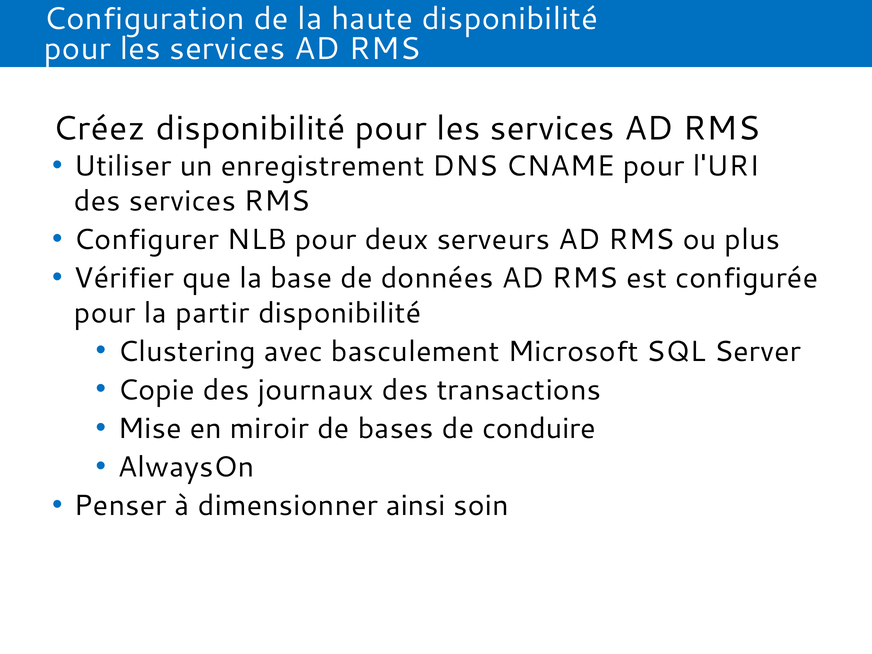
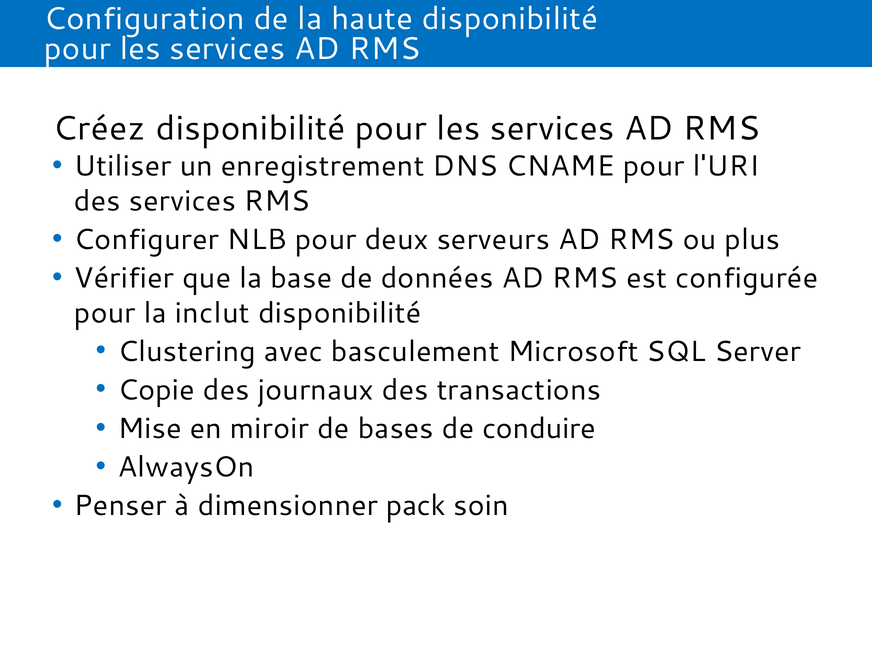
partir: partir -> inclut
ainsi: ainsi -> pack
